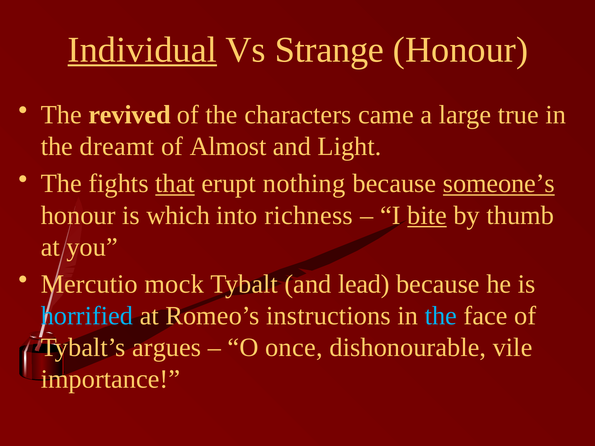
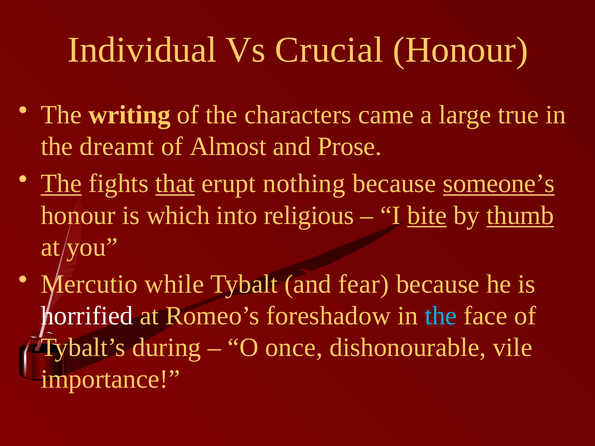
Individual underline: present -> none
Strange: Strange -> Crucial
revived: revived -> writing
Light: Light -> Prose
The at (61, 184) underline: none -> present
richness: richness -> religious
thumb underline: none -> present
mock: mock -> while
lead: lead -> fear
horrified colour: light blue -> white
instructions: instructions -> foreshadow
argues: argues -> during
